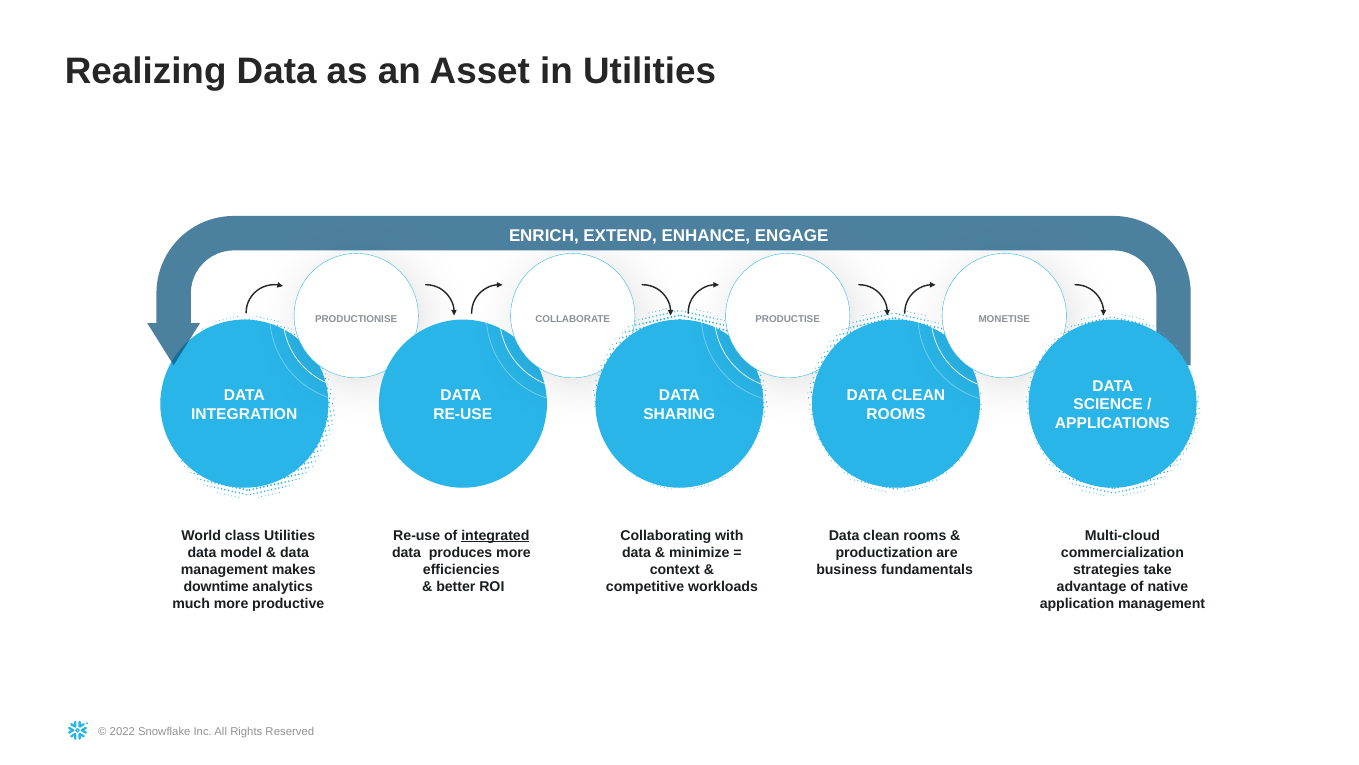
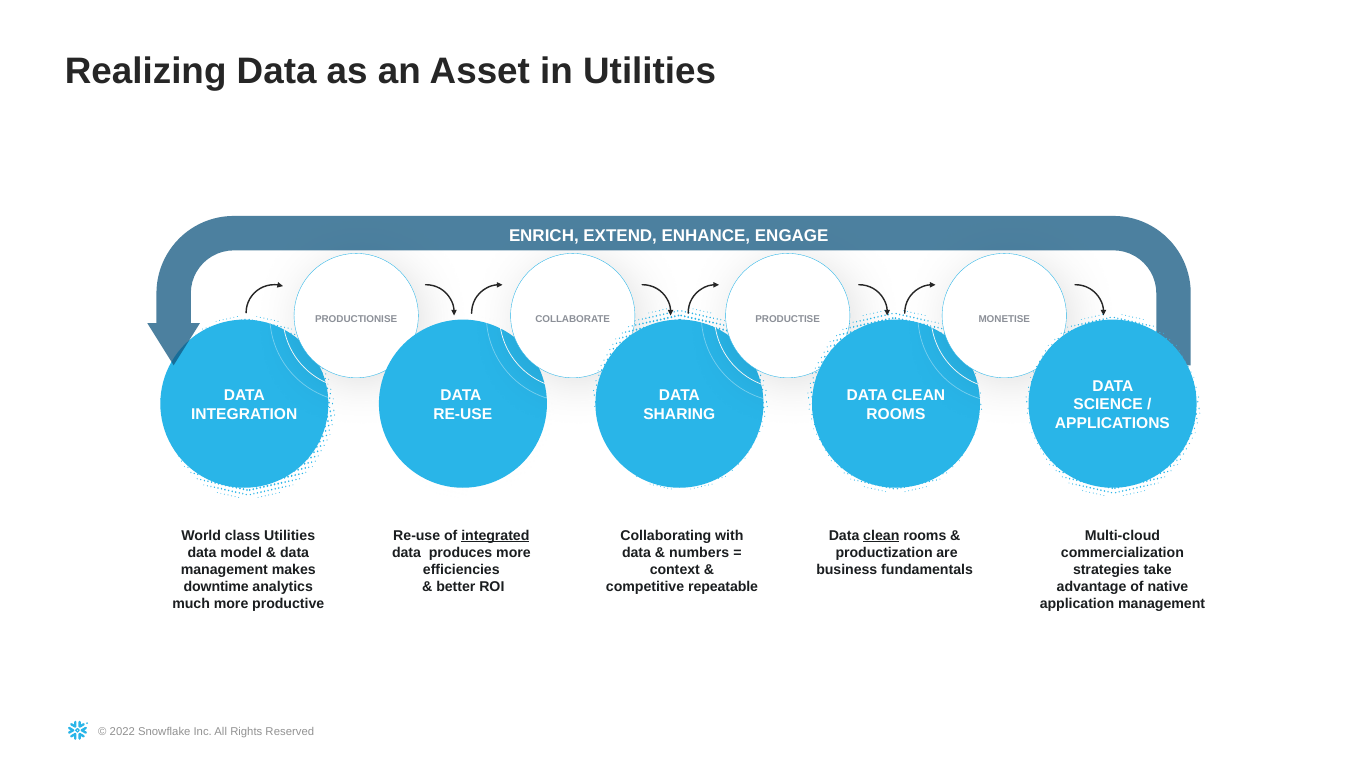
clean at (881, 535) underline: none -> present
minimize: minimize -> numbers
workloads: workloads -> repeatable
